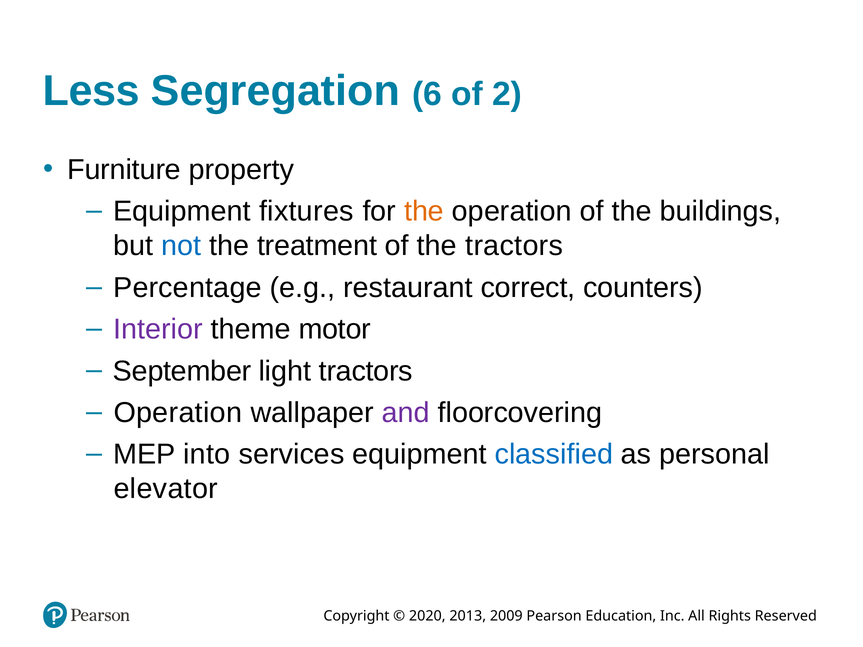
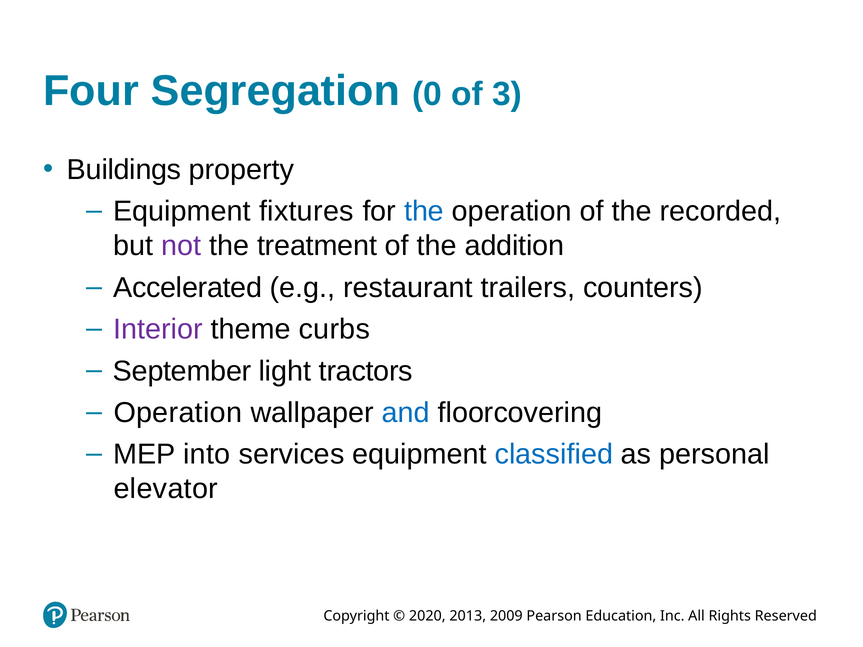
Less: Less -> Four
6: 6 -> 0
2: 2 -> 3
Furniture: Furniture -> Buildings
the at (424, 211) colour: orange -> blue
buildings: buildings -> recorded
not colour: blue -> purple
the tractors: tractors -> addition
Percentage: Percentage -> Accelerated
correct: correct -> trailers
motor: motor -> curbs
and colour: purple -> blue
